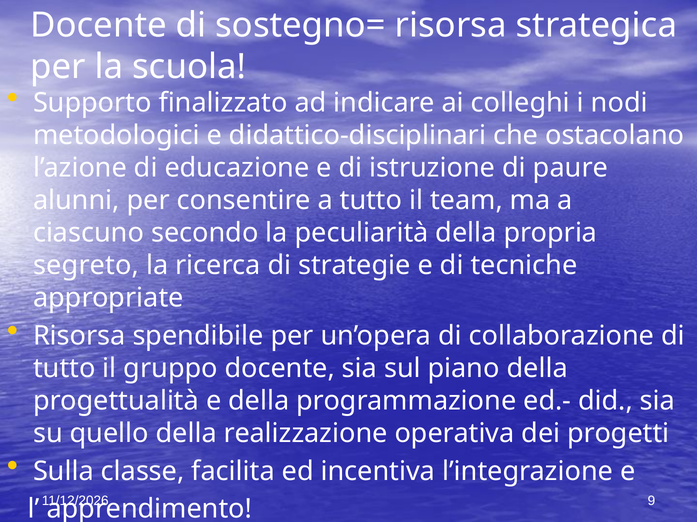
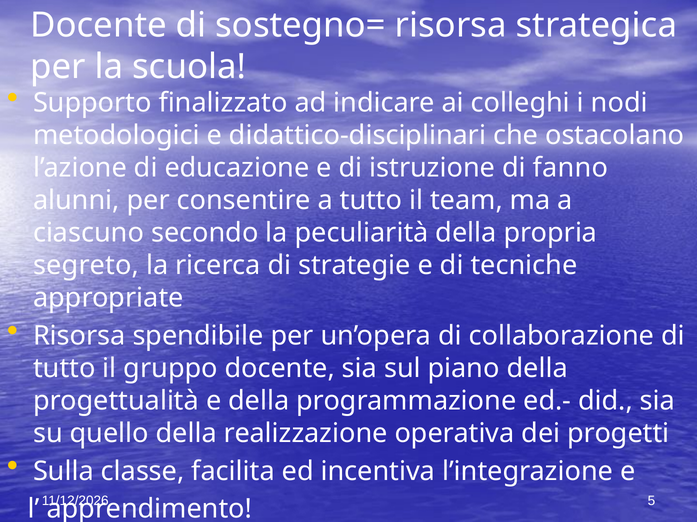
paure: paure -> fanno
9: 9 -> 5
